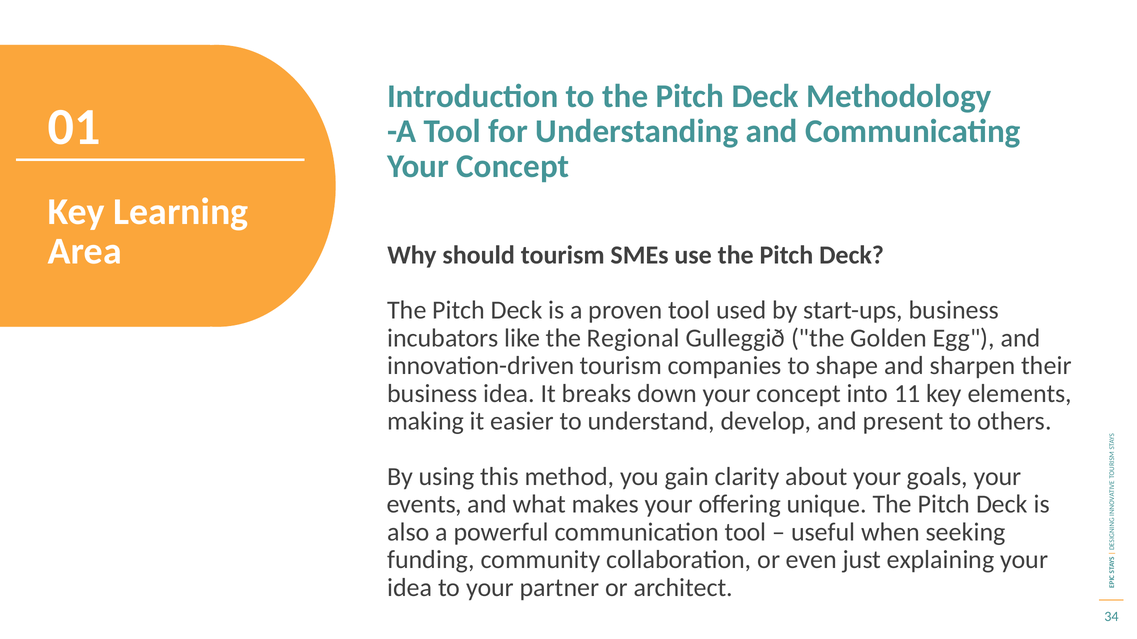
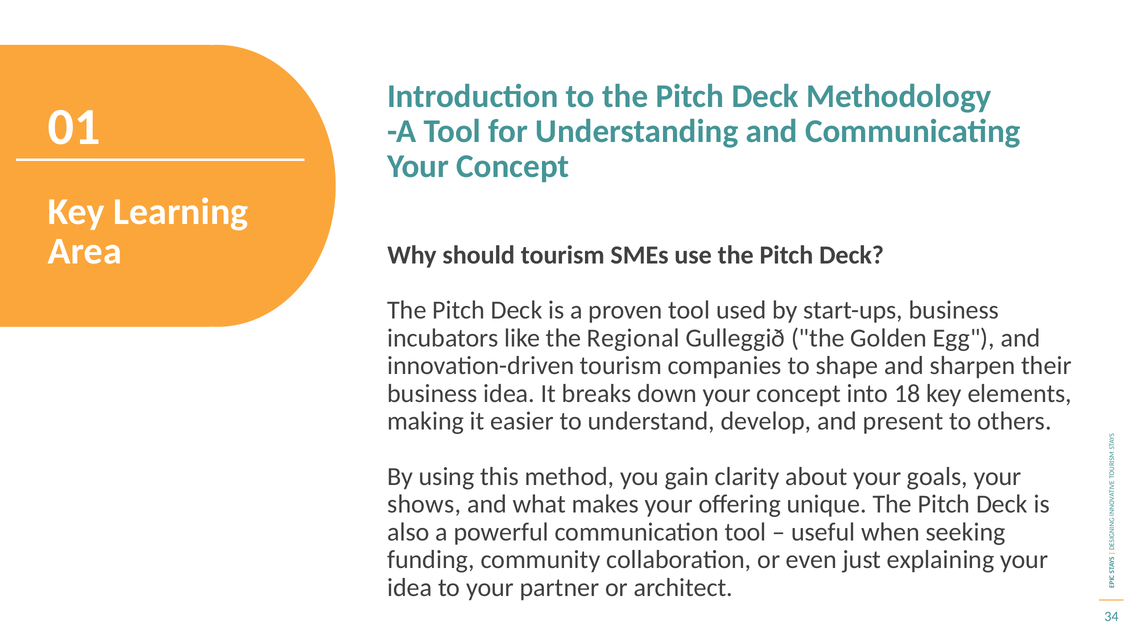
11: 11 -> 18
events: events -> shows
